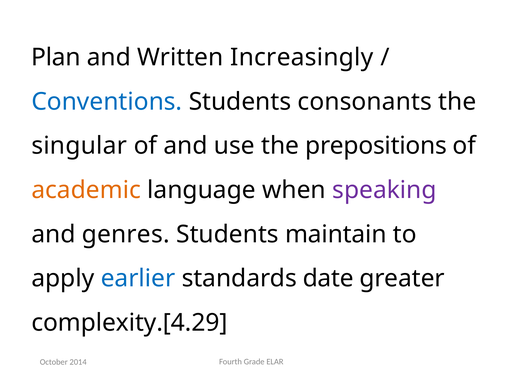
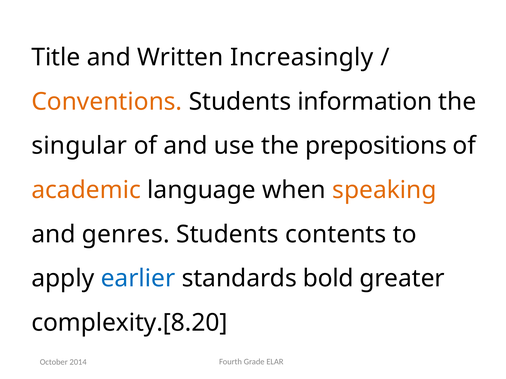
Plan: Plan -> Title
Conventions colour: blue -> orange
consonants: consonants -> information
speaking colour: purple -> orange
maintain: maintain -> contents
date: date -> bold
complexity.[4.29: complexity.[4.29 -> complexity.[8.20
